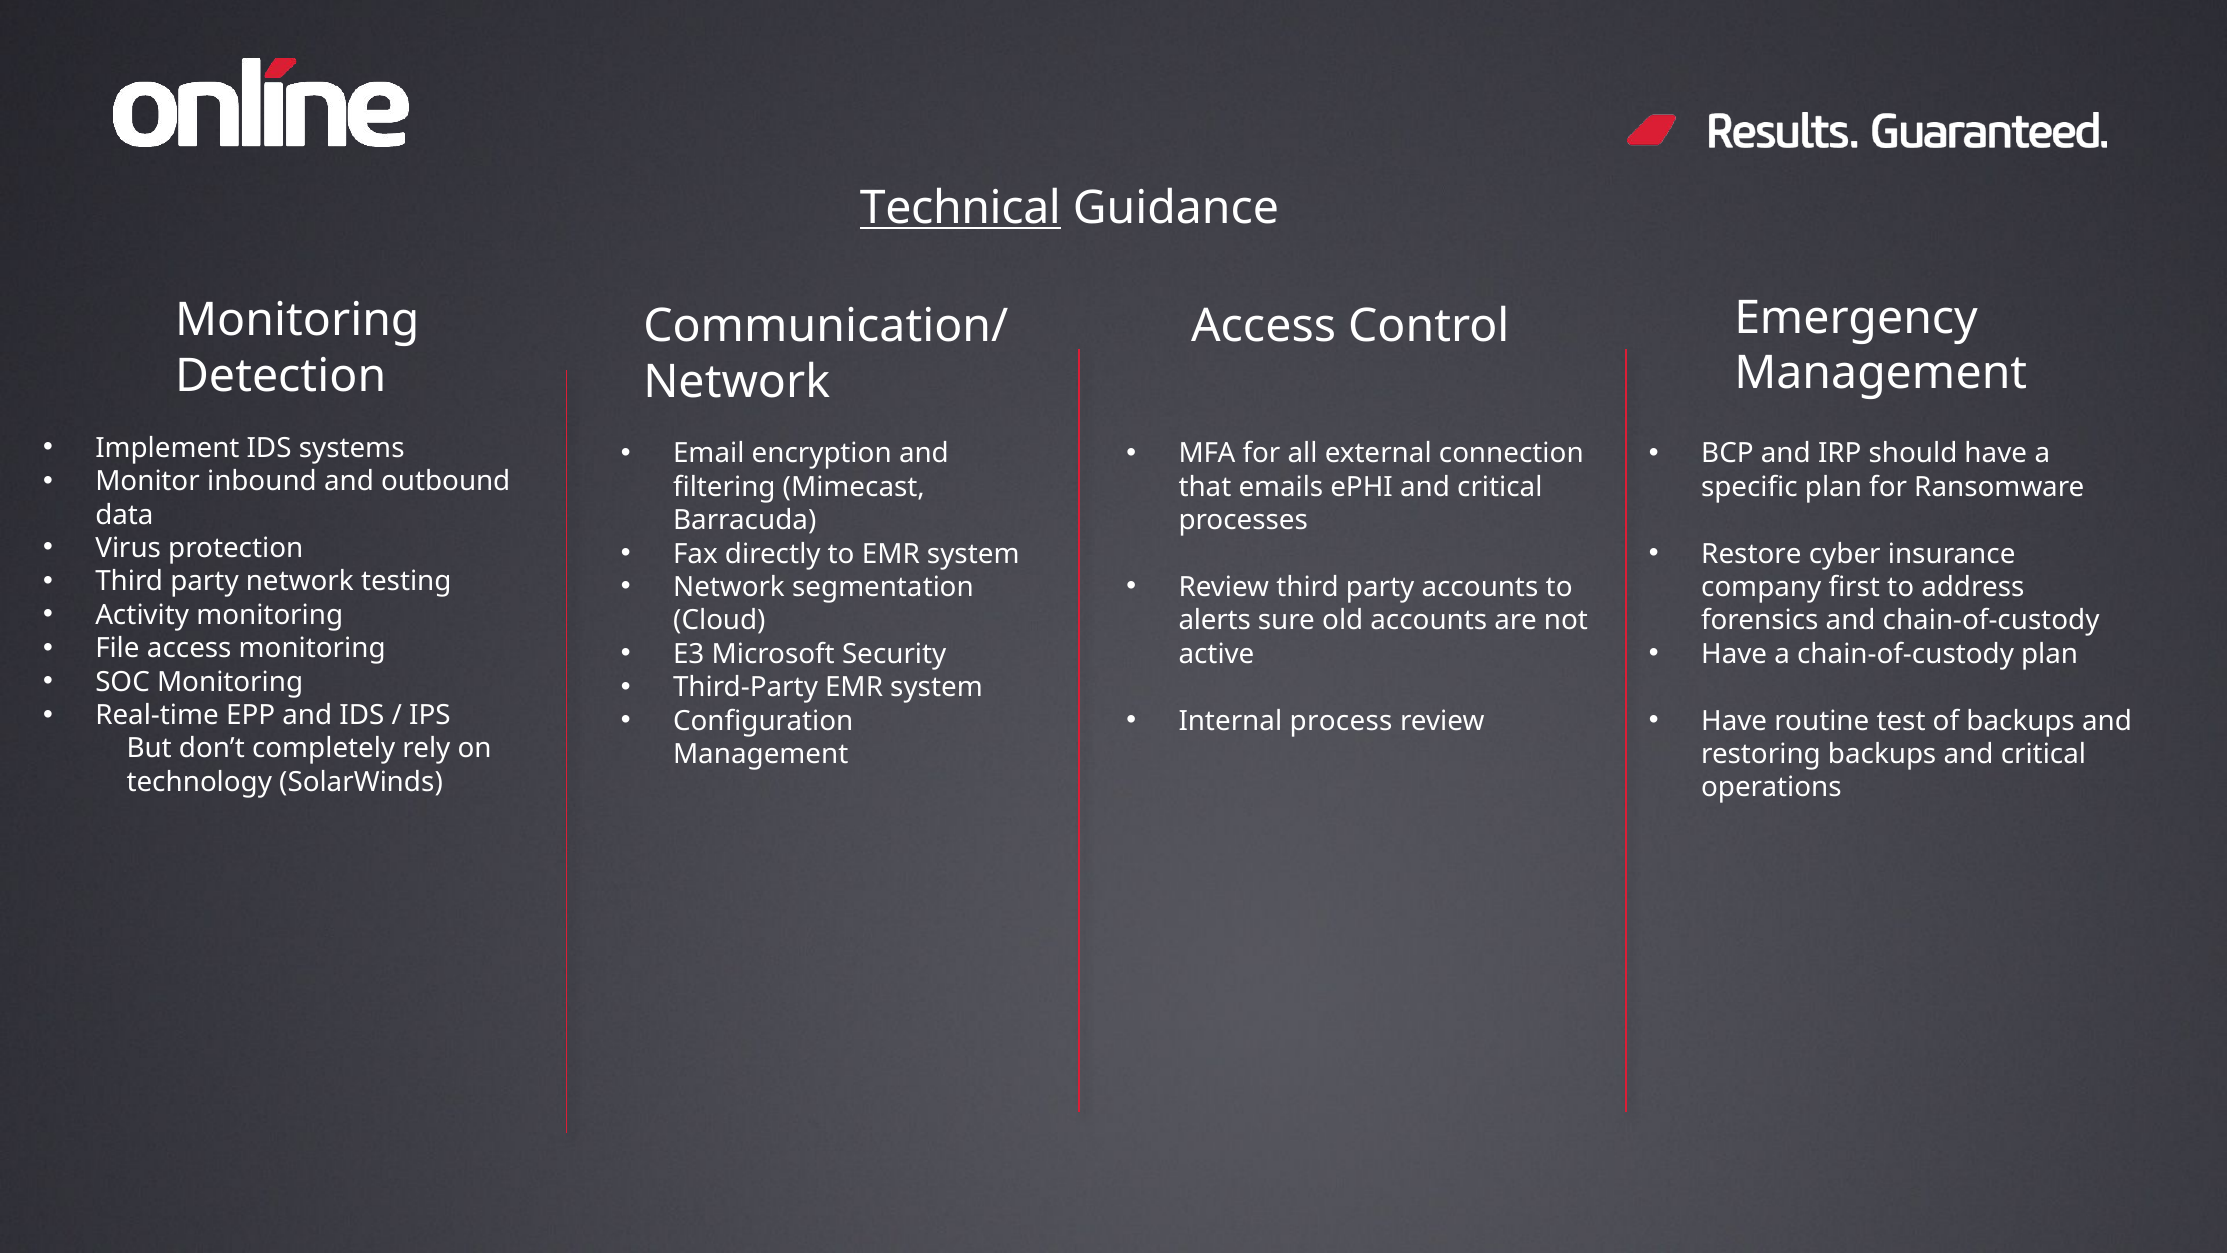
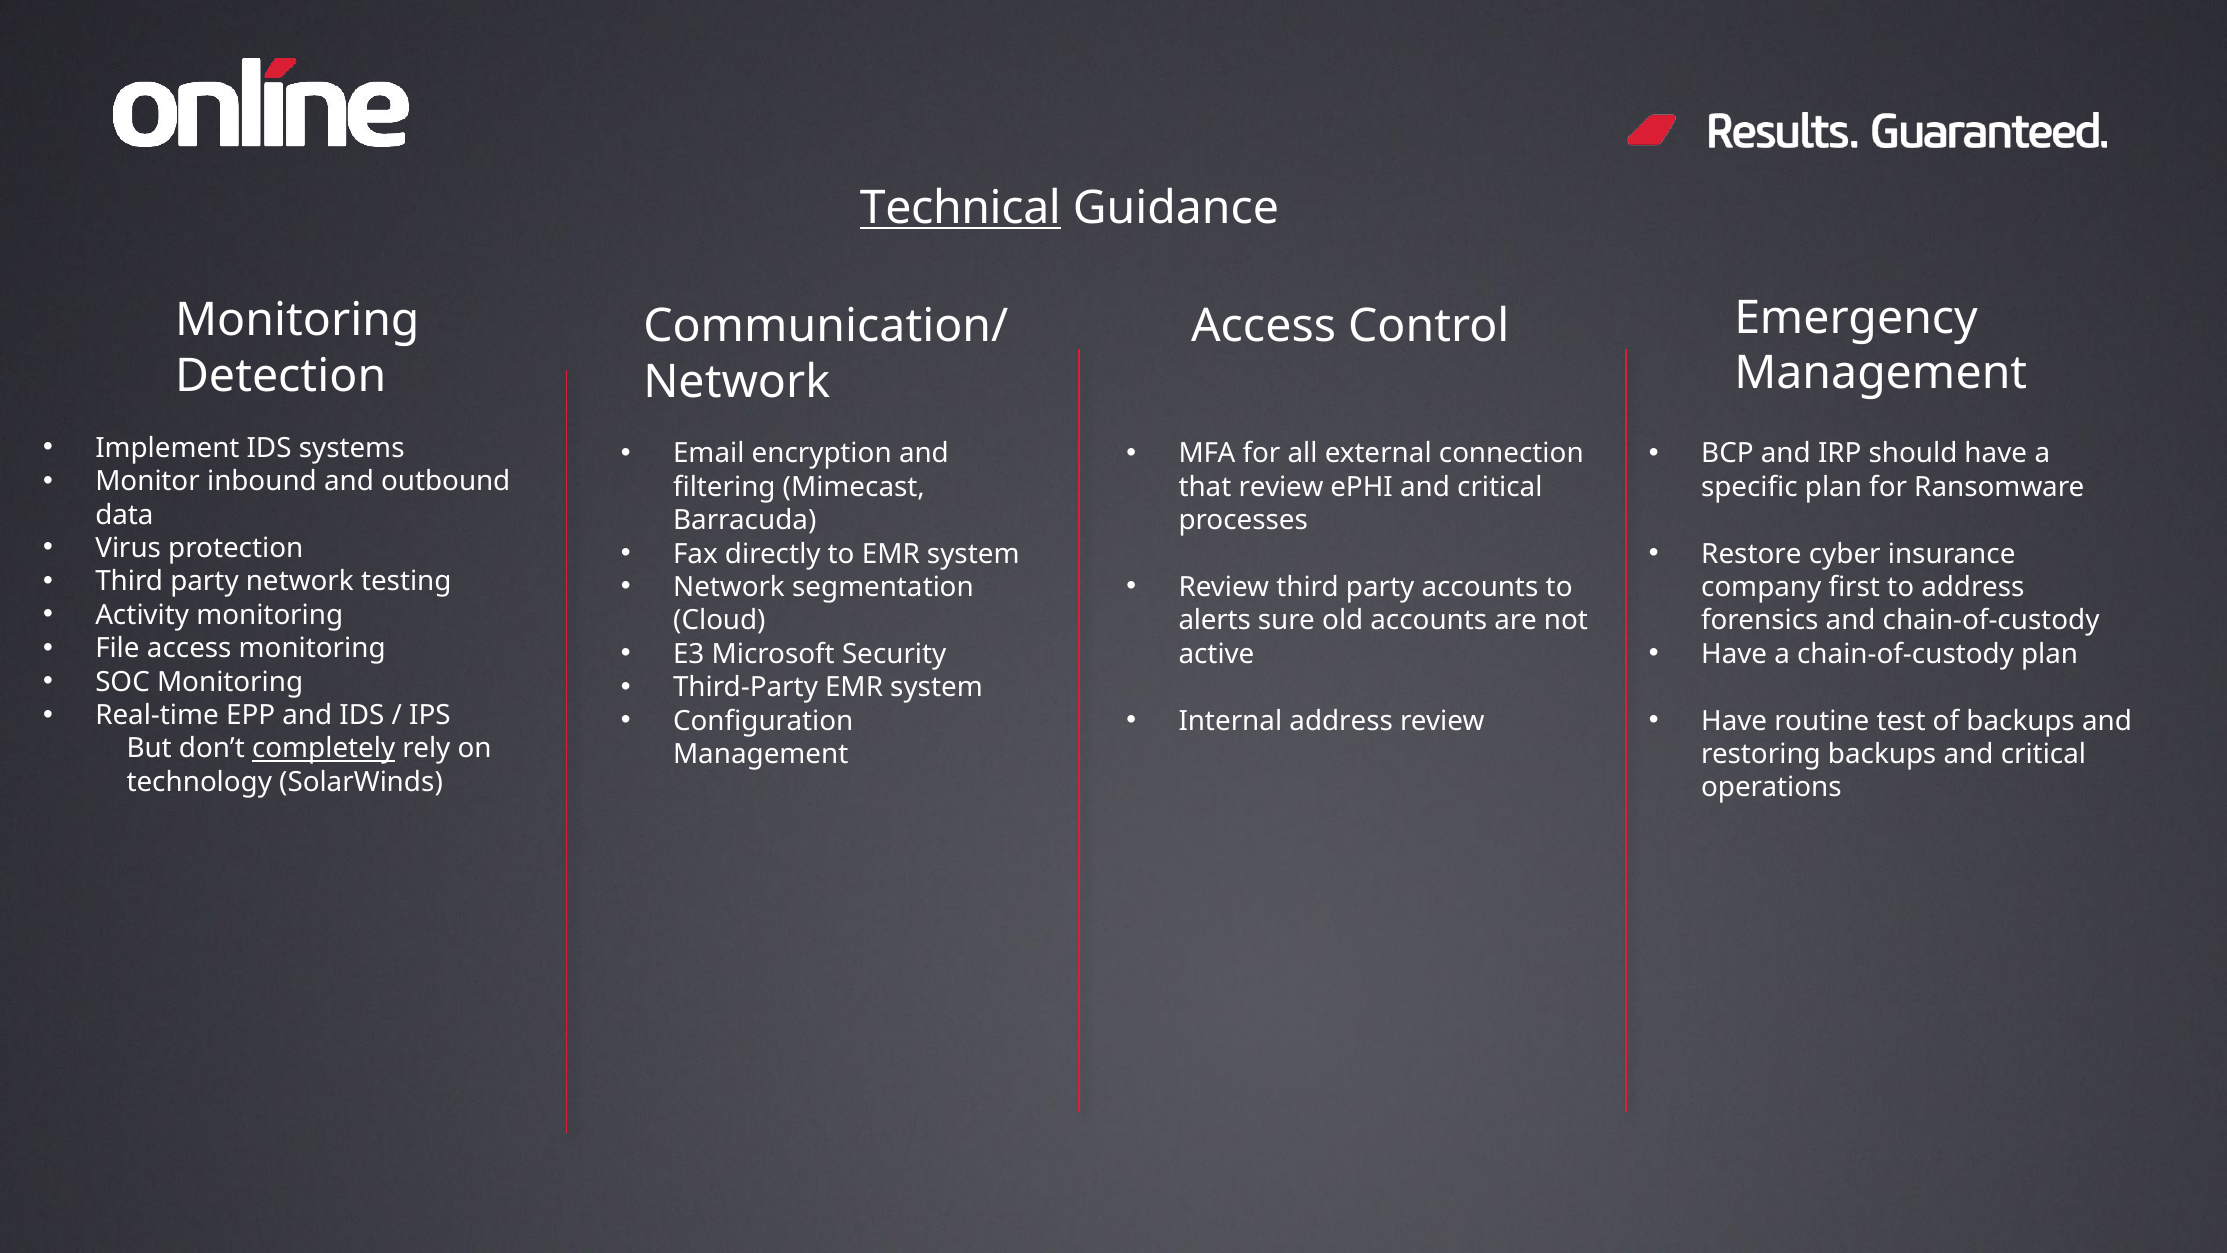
that emails: emails -> review
Internal process: process -> address
completely underline: none -> present
